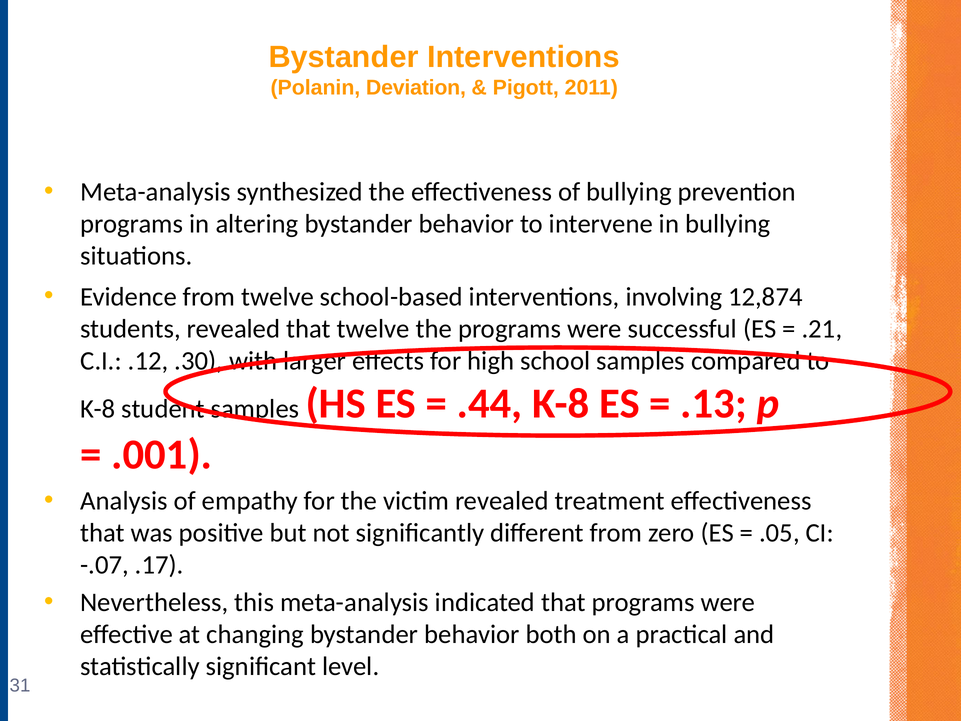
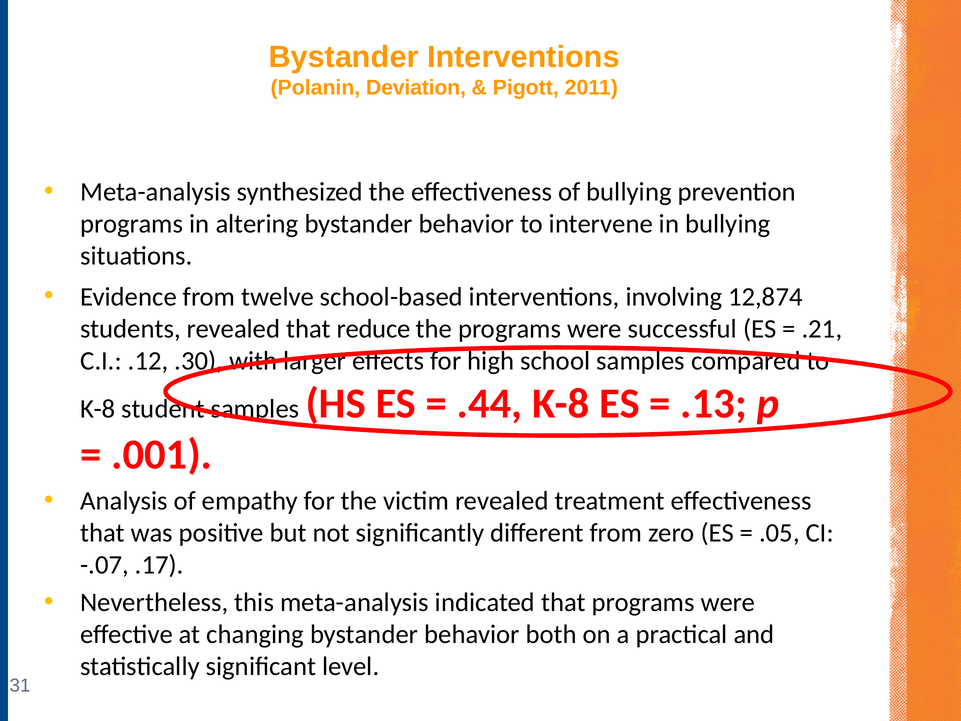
that twelve: twelve -> reduce
